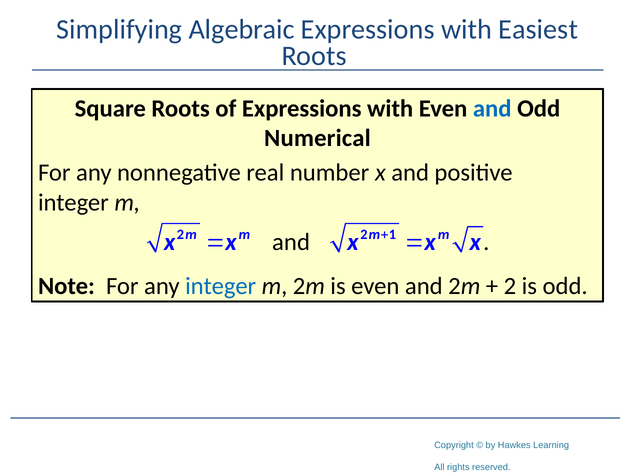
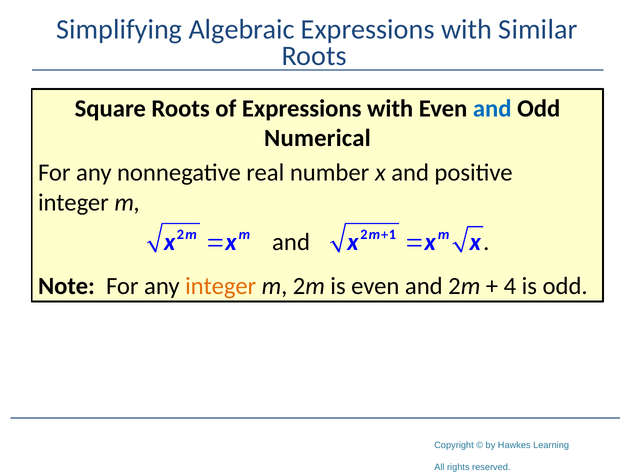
Easiest: Easiest -> Similar
integer at (221, 286) colour: blue -> orange
2 at (510, 286): 2 -> 4
